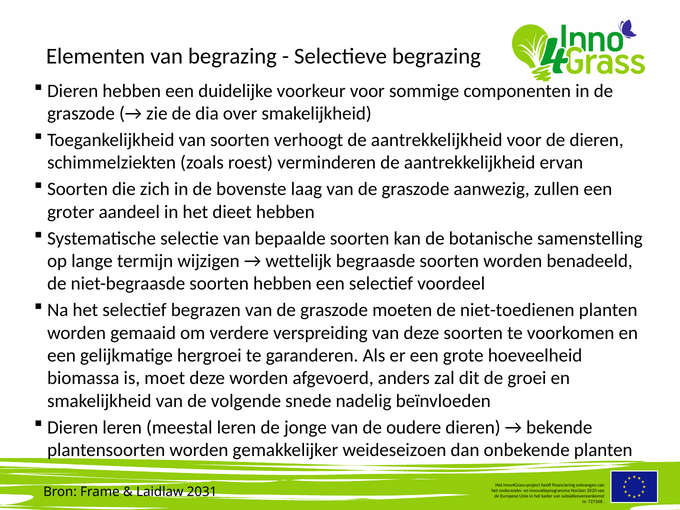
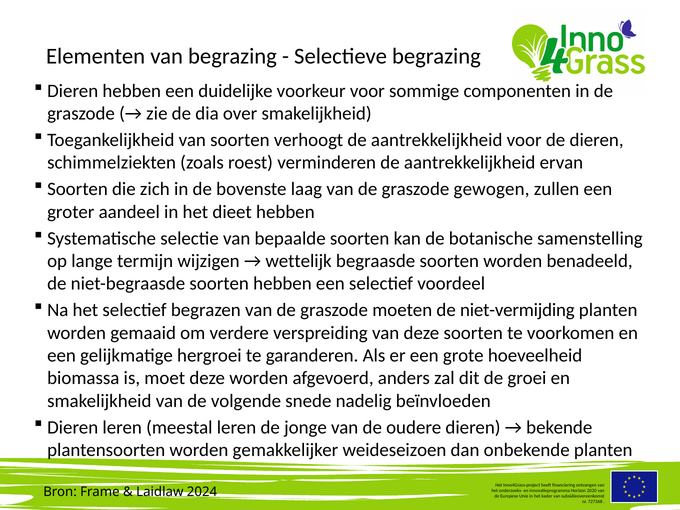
aanwezig: aanwezig -> gewogen
niet-toedienen: niet-toedienen -> niet-vermijding
2031: 2031 -> 2024
